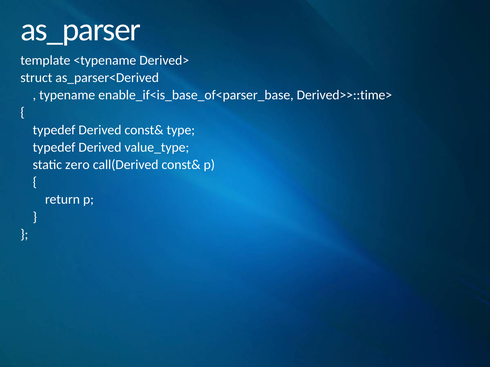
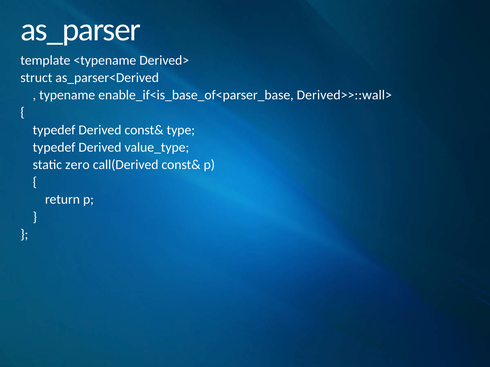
Derived>>::time>: Derived>>::time> -> Derived>>::wall>
